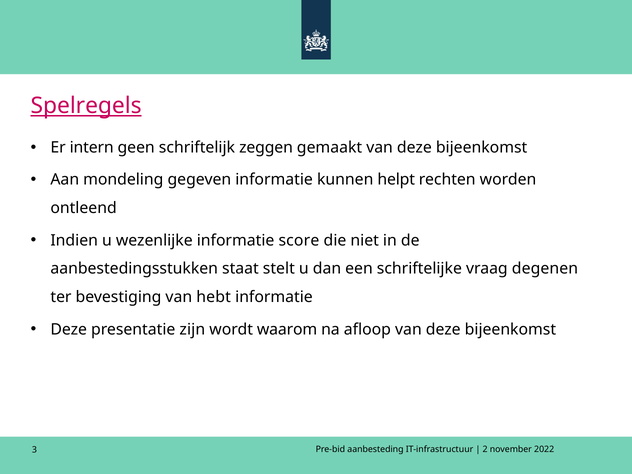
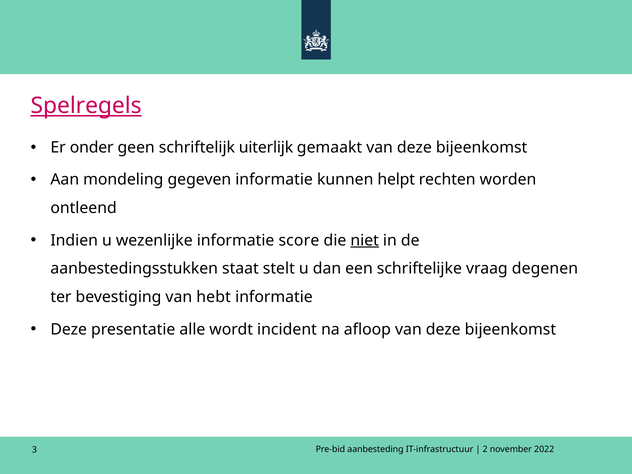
intern: intern -> onder
zeggen: zeggen -> uiterlijk
niet underline: none -> present
zijn: zijn -> alle
waarom: waarom -> incident
